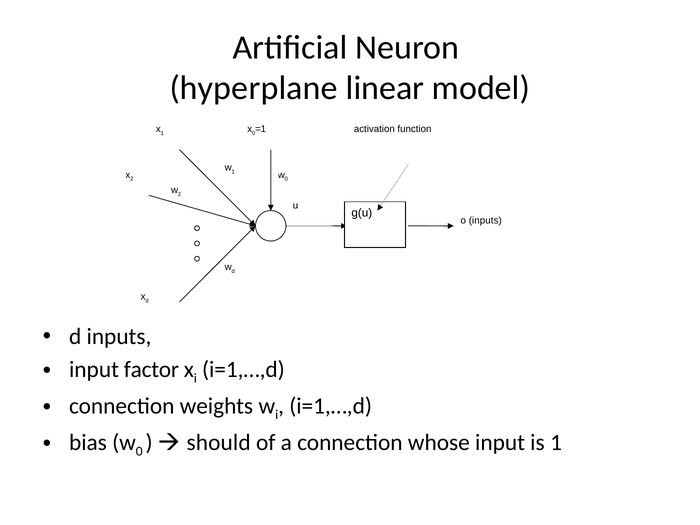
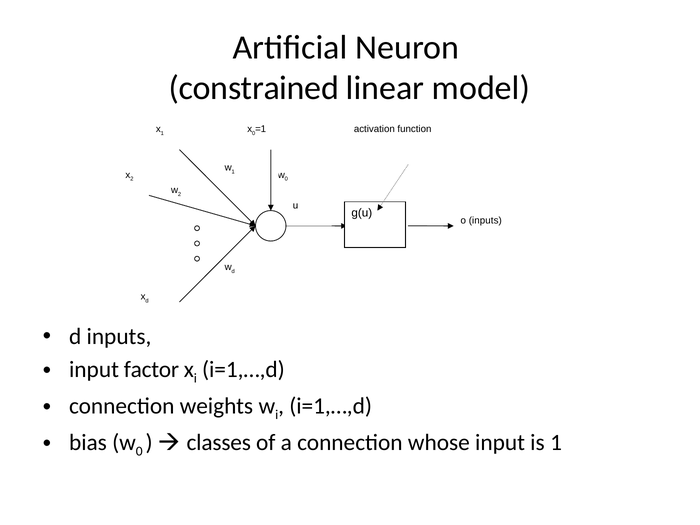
hyperplane: hyperplane -> constrained
should: should -> classes
